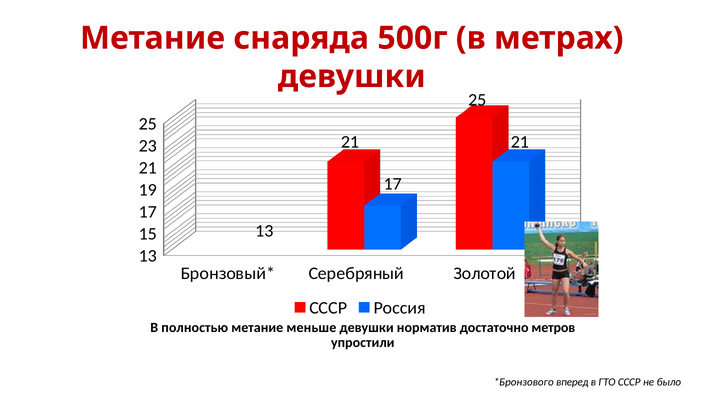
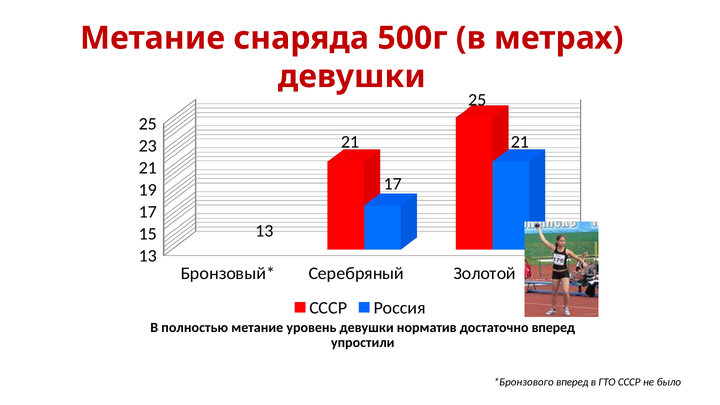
меньше: меньше -> уровень
достаточно метров: метров -> вперед
